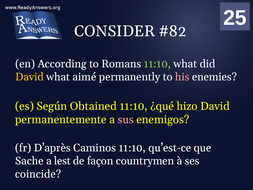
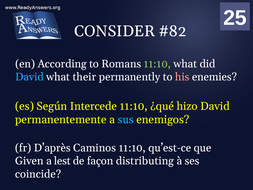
David at (29, 77) colour: yellow -> light blue
aimé: aimé -> their
Obtained: Obtained -> Intercede
sus colour: pink -> light blue
Sache: Sache -> Given
countrymen: countrymen -> distributing
